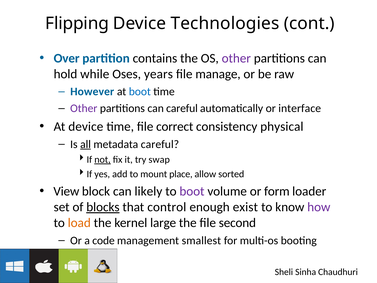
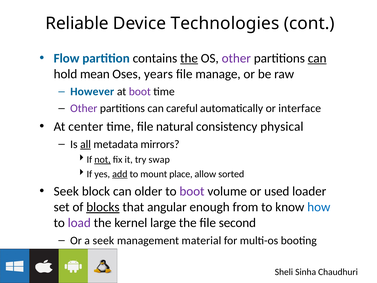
Flipping: Flipping -> Reliable
Over: Over -> Flow
the at (189, 58) underline: none -> present
can at (317, 58) underline: none -> present
while: while -> mean
boot at (140, 92) colour: blue -> purple
At device: device -> center
correct: correct -> natural
metadata careful: careful -> mirrors
add underline: none -> present
View at (66, 191): View -> Seek
likely: likely -> older
form: form -> used
control: control -> angular
exist: exist -> from
how colour: purple -> blue
load colour: orange -> purple
a code: code -> seek
smallest: smallest -> material
